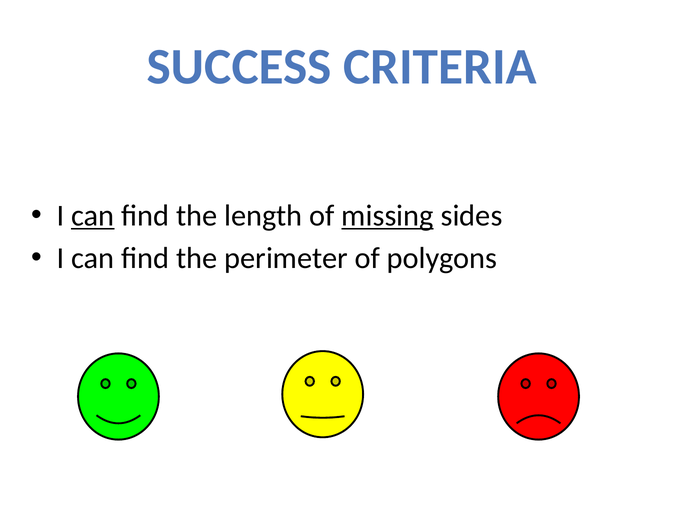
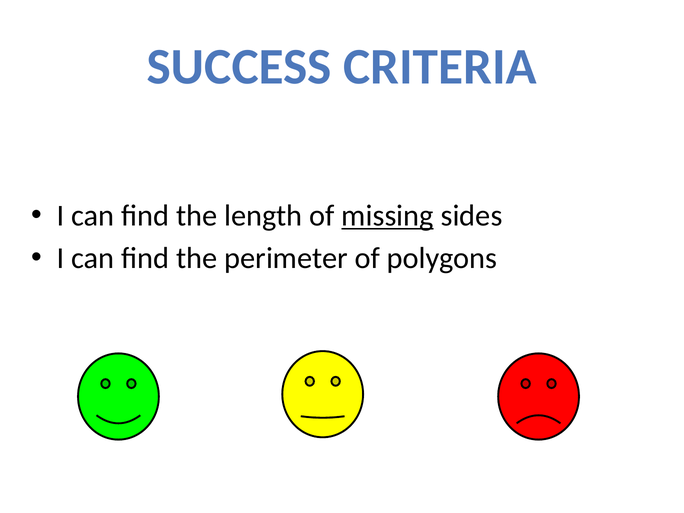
can at (93, 216) underline: present -> none
